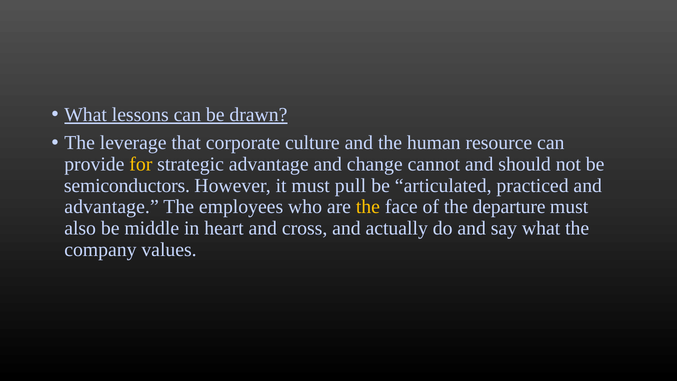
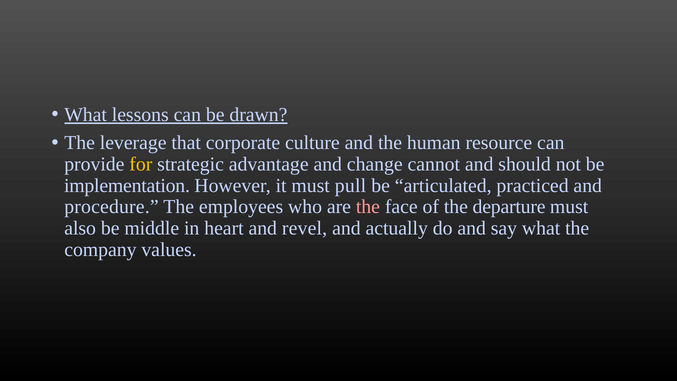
semiconductors: semiconductors -> implementation
advantage at (112, 207): advantage -> procedure
the at (368, 207) colour: yellow -> pink
cross: cross -> revel
